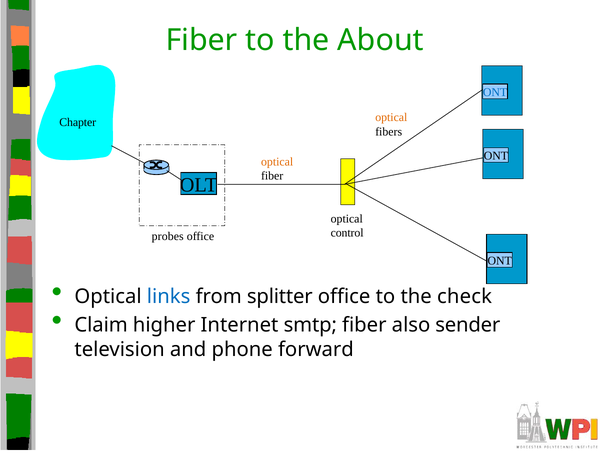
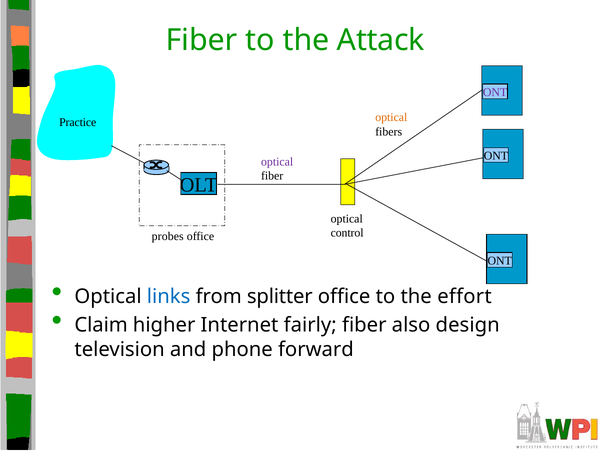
About: About -> Attack
ONT at (495, 92) colour: blue -> purple
Chapter: Chapter -> Practice
optical at (277, 162) colour: orange -> purple
check: check -> effort
smtp: smtp -> fairly
sender: sender -> design
